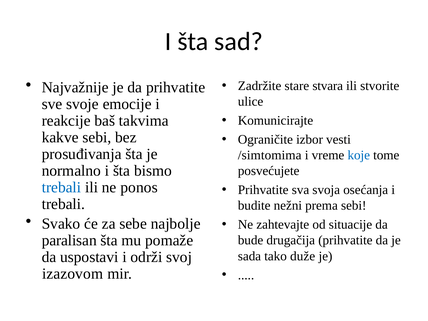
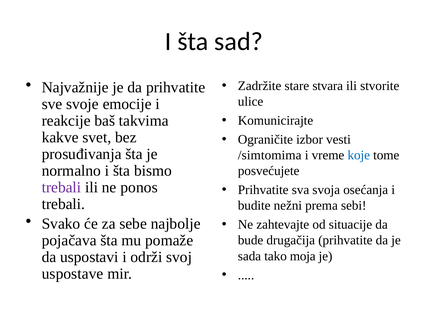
kakve sebi: sebi -> svet
trebali at (61, 187) colour: blue -> purple
paralisan: paralisan -> pojačava
duže: duže -> moja
izazovom: izazovom -> uspostave
